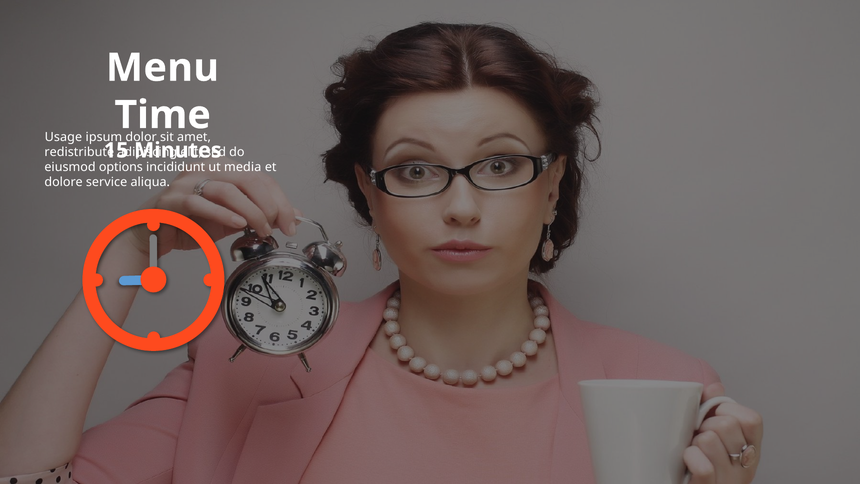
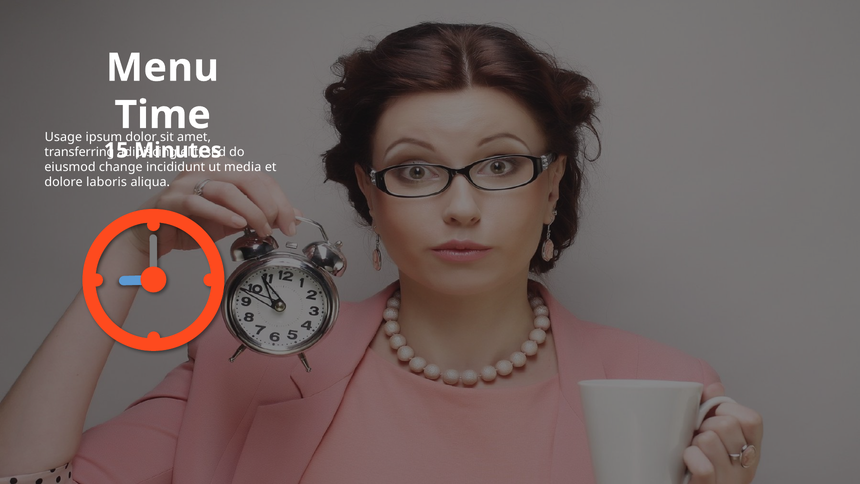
redistribute: redistribute -> transferring
options: options -> change
service: service -> laboris
